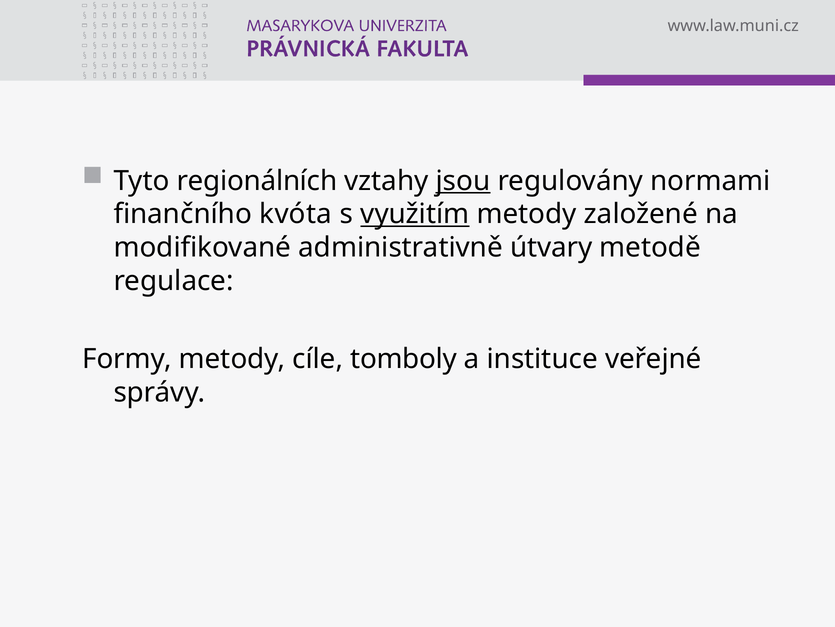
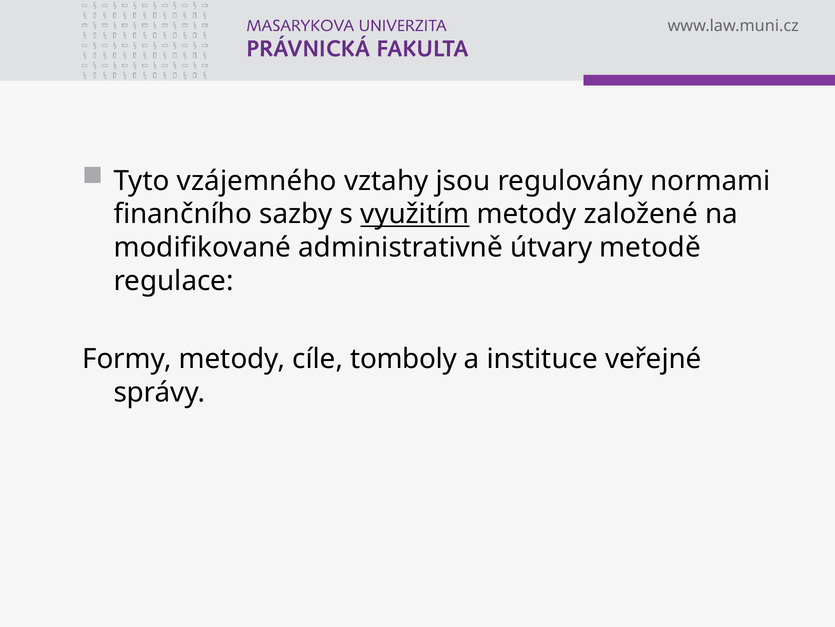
regionálních: regionálních -> vzájemného
jsou underline: present -> none
kvóta: kvóta -> sazby
